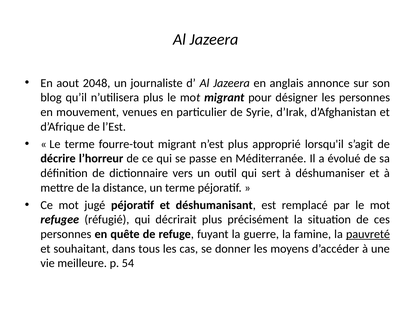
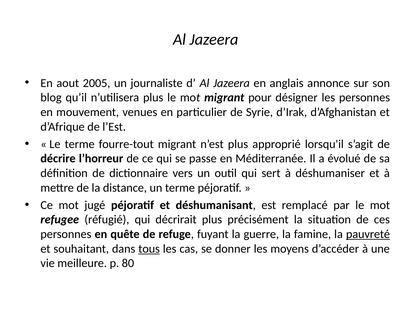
2048: 2048 -> 2005
tous underline: none -> present
54: 54 -> 80
